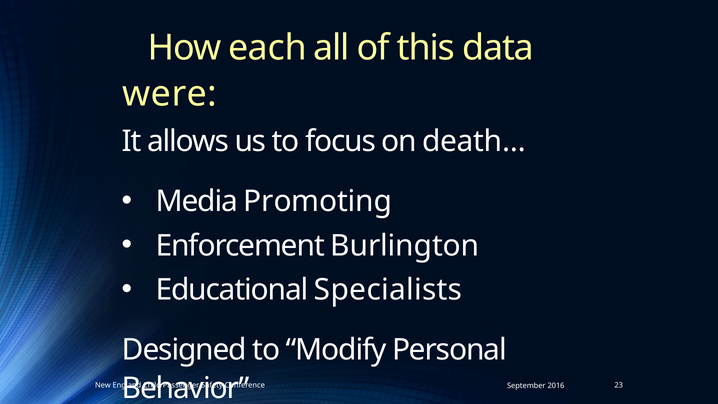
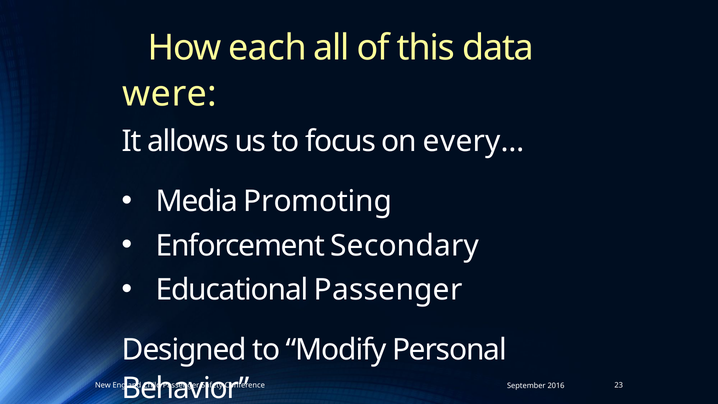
death…: death… -> every…
Burlington: Burlington -> Secondary
Educational Specialists: Specialists -> Passenger
